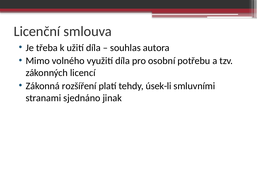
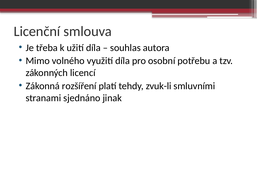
úsek-li: úsek-li -> zvuk-li
